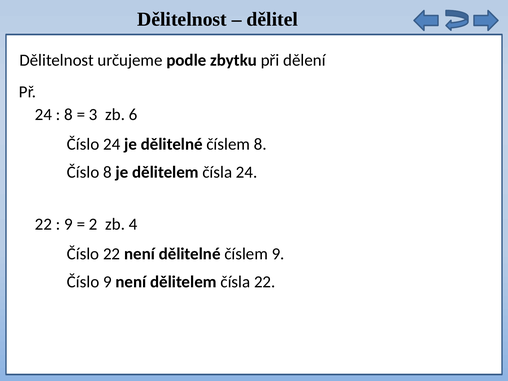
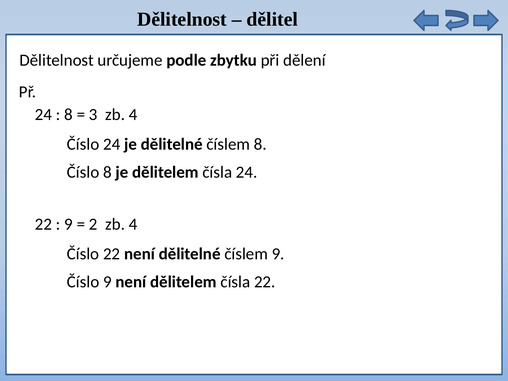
3 zb 6: 6 -> 4
